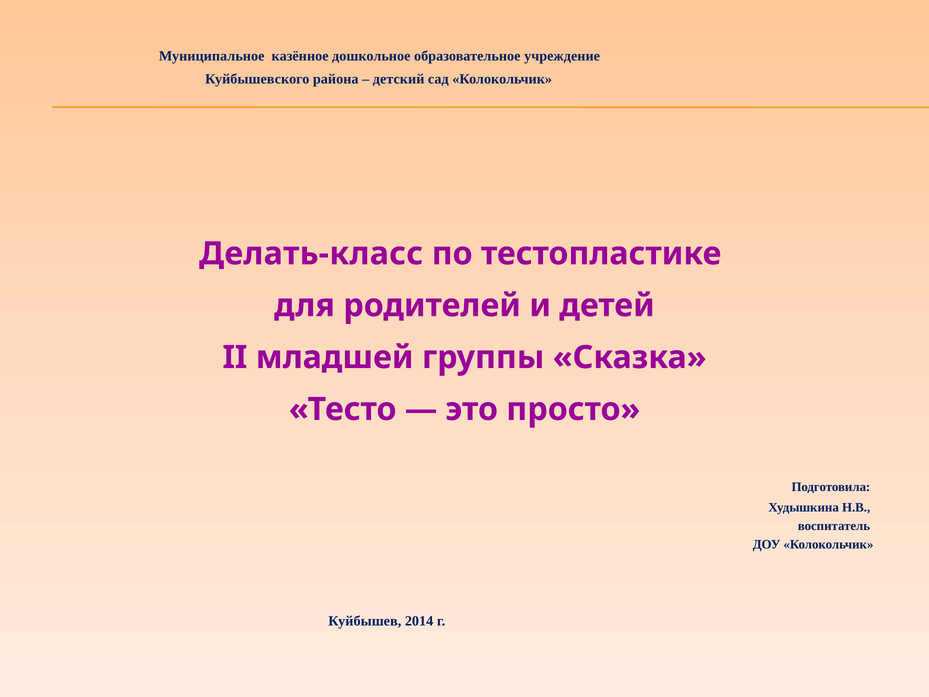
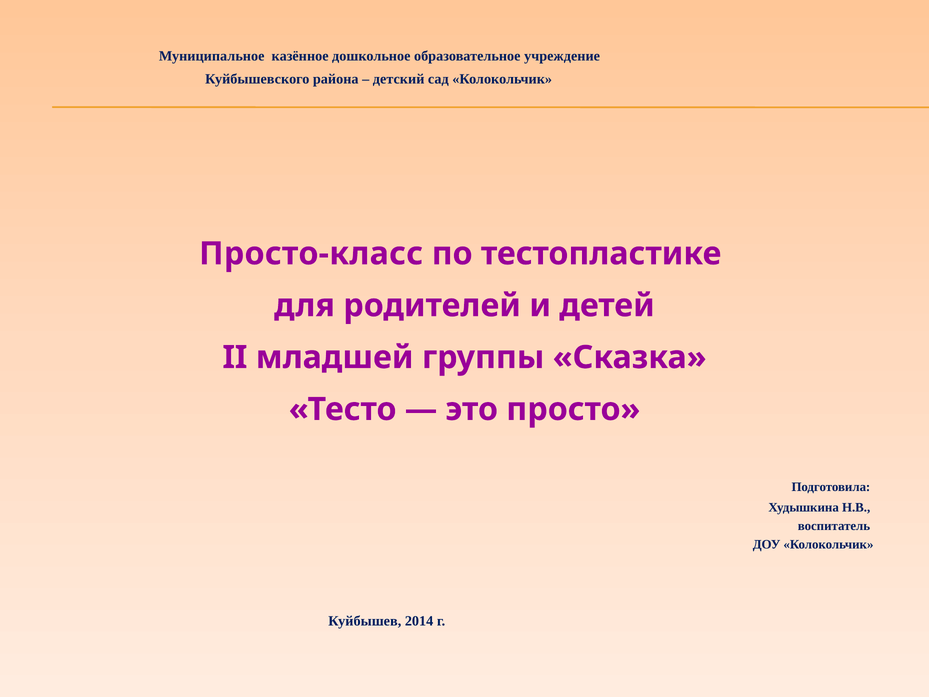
Делать-класс: Делать-класс -> Просто-класс
